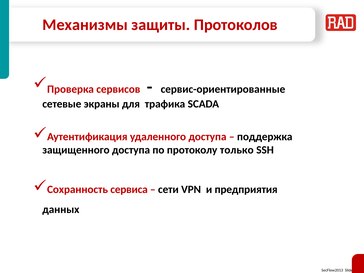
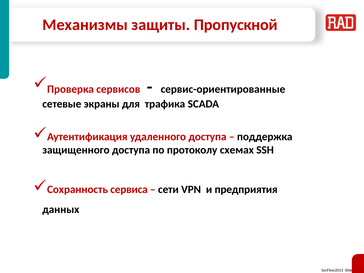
Протоколов: Протоколов -> Пропускной
только: только -> схемах
